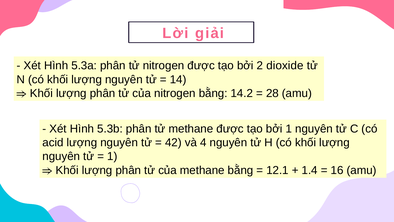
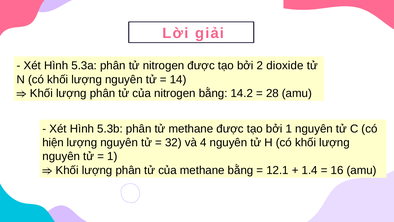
acid: acid -> hiện
42: 42 -> 32
